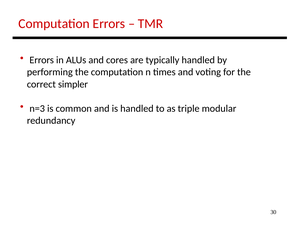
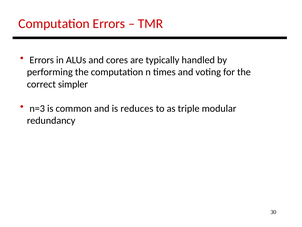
is handled: handled -> reduces
